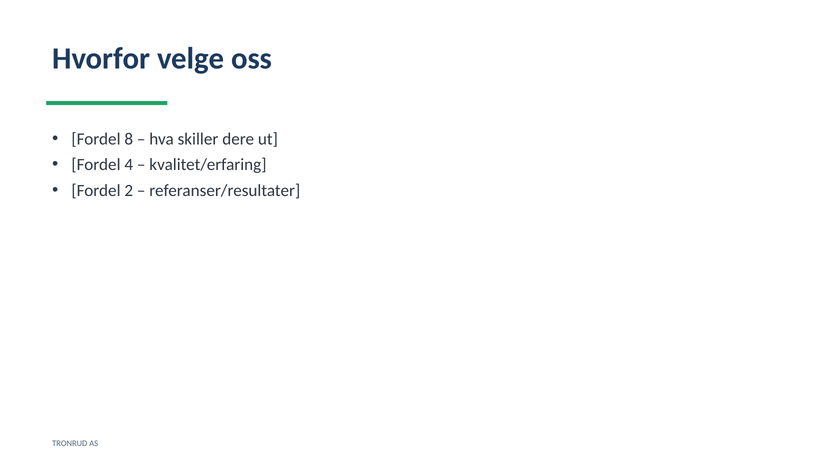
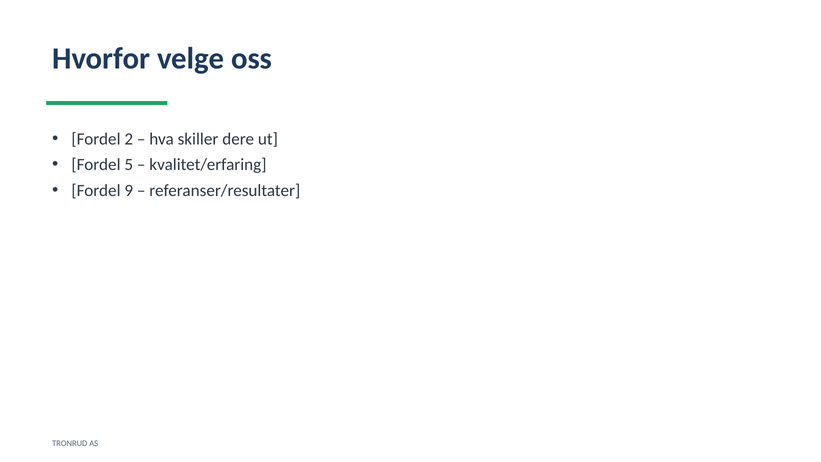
8: 8 -> 2
4: 4 -> 5
2: 2 -> 9
